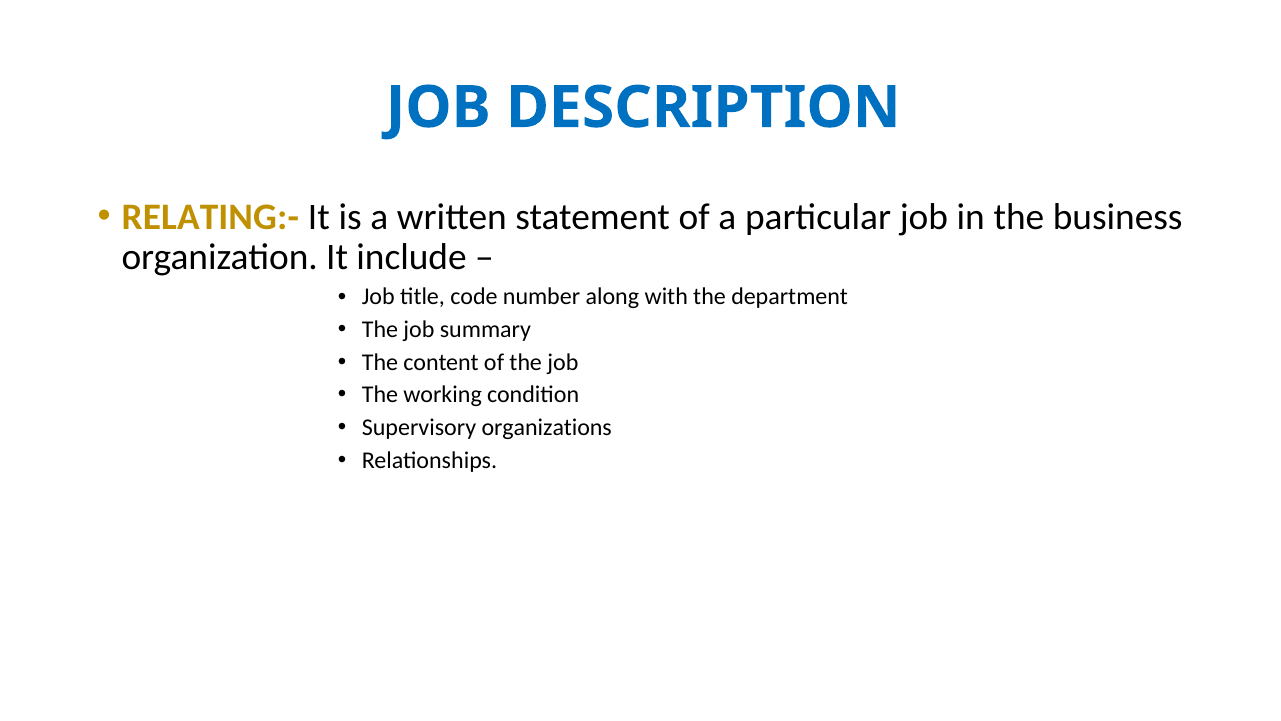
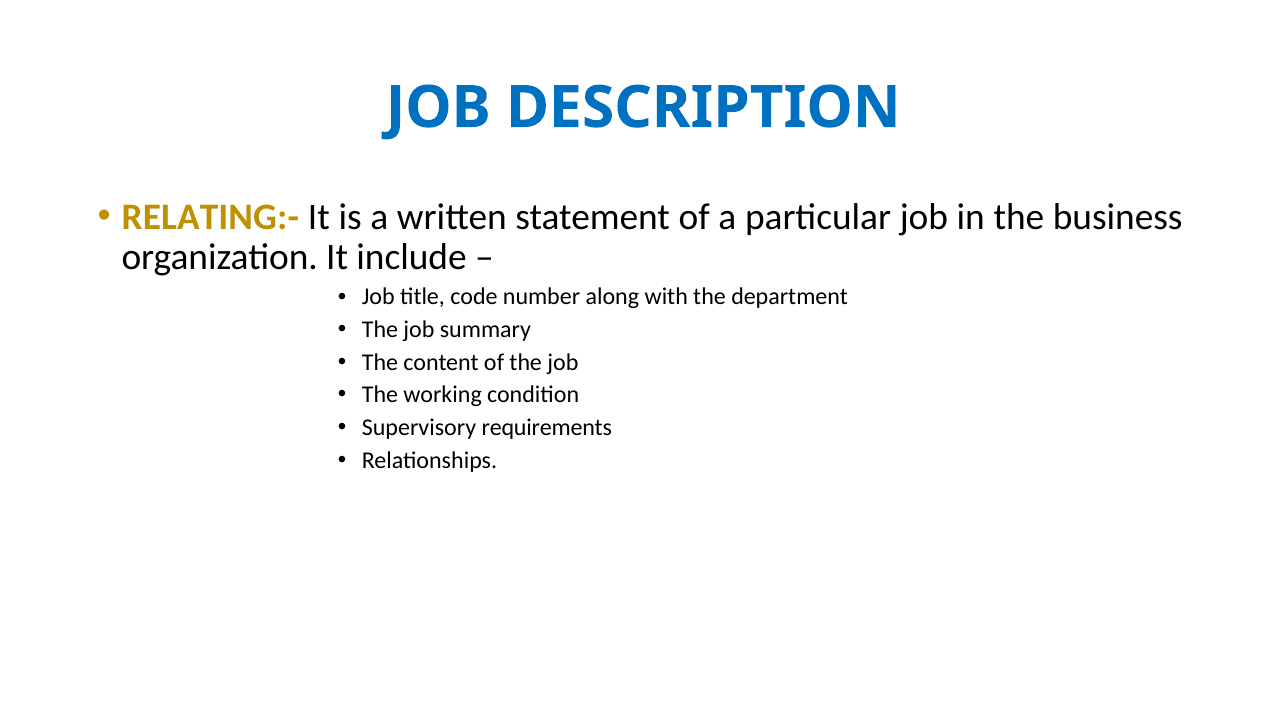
organizations: organizations -> requirements
